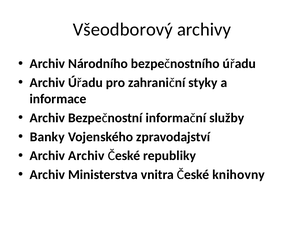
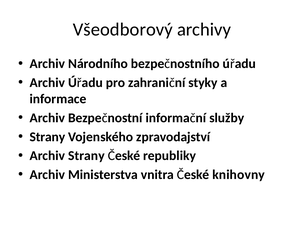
Banky at (47, 137): Banky -> Strany
Archiv Archiv: Archiv -> Strany
